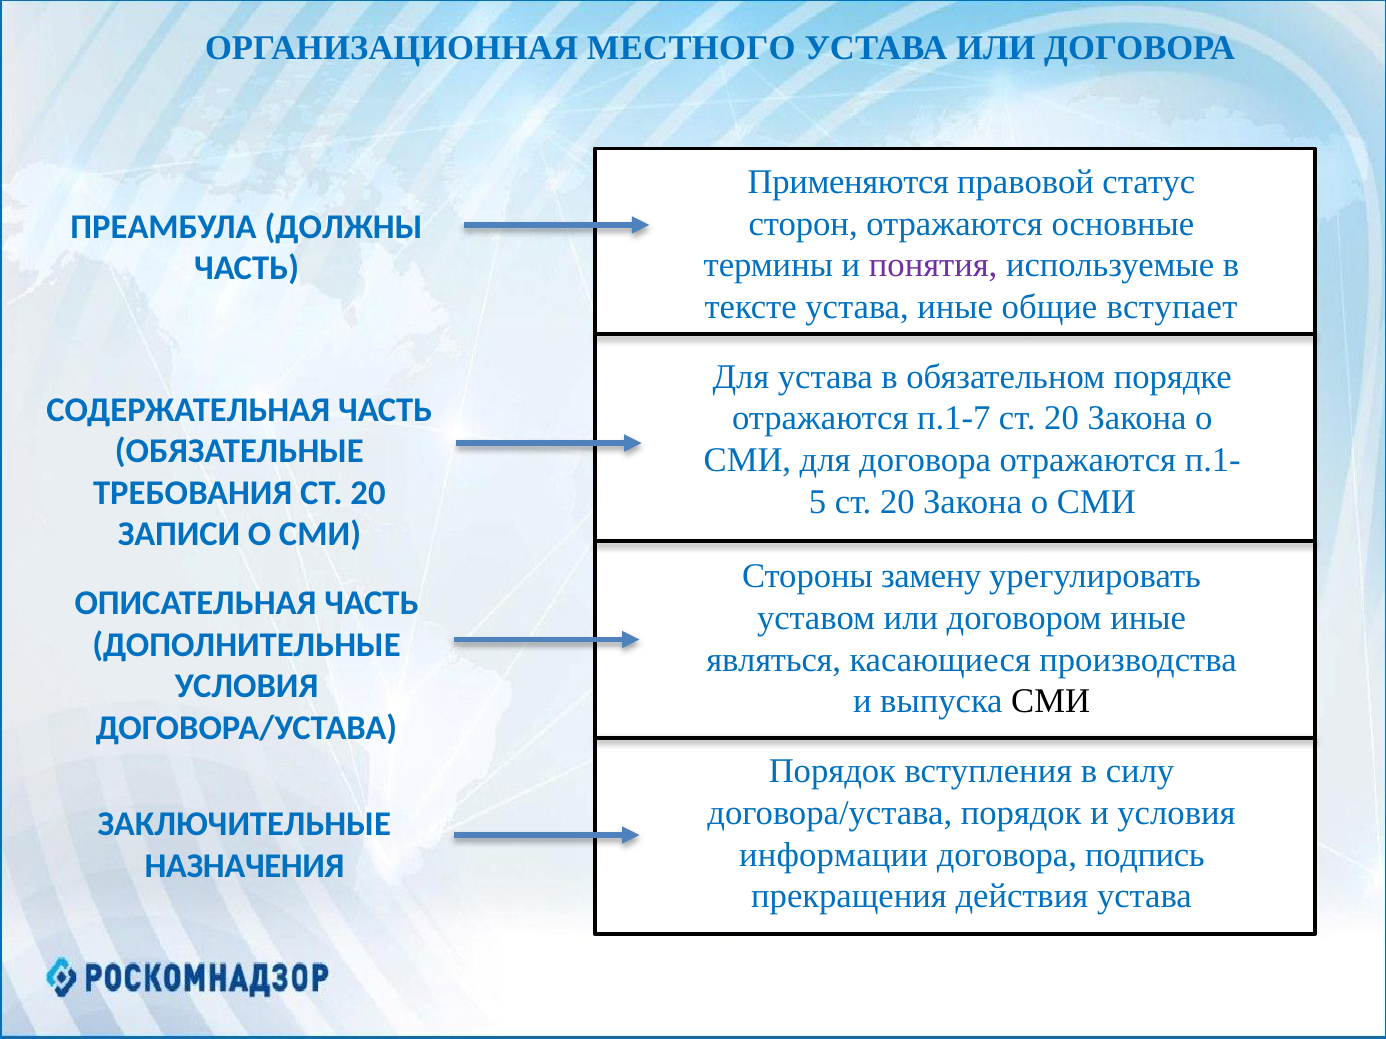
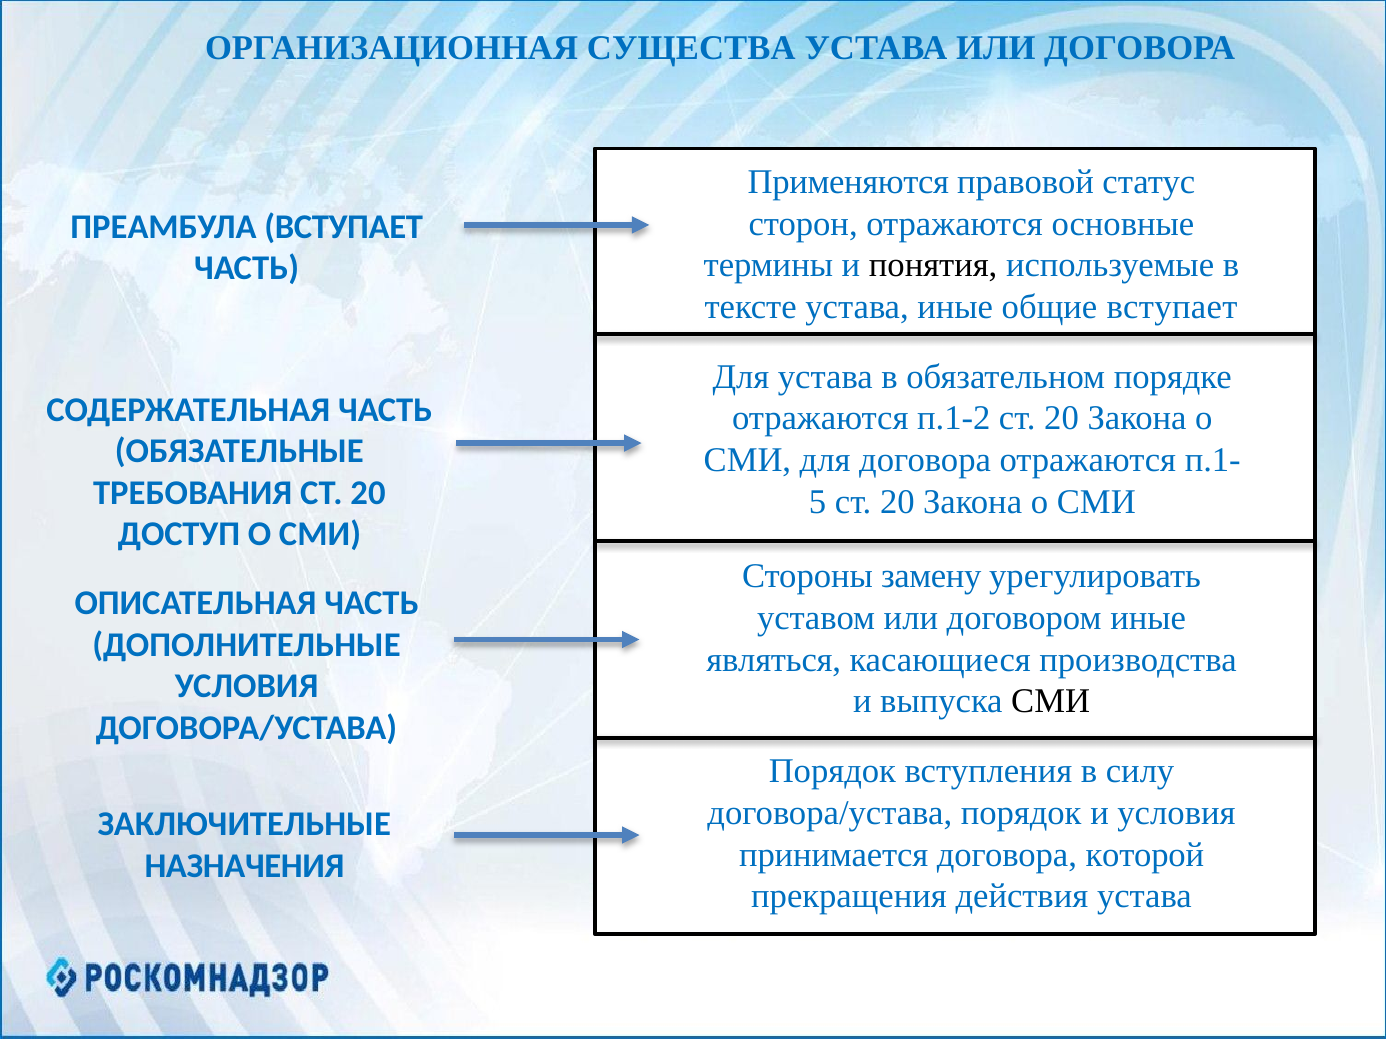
МЕСТНОГО: МЕСТНОГО -> СУЩЕСТВА
ПРЕАМБУЛА ДОЛЖНЫ: ДОЛЖНЫ -> ВСТУПАЕТ
понятия colour: purple -> black
п.1-7: п.1-7 -> п.1-2
ЗАПИСИ: ЗАПИСИ -> ДОСТУП
информации: информации -> принимается
подпись: подпись -> которой
